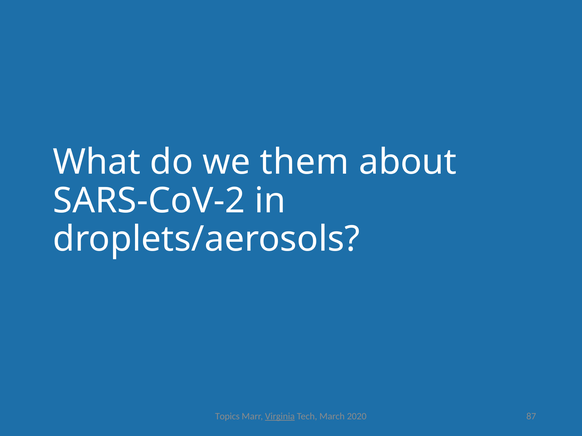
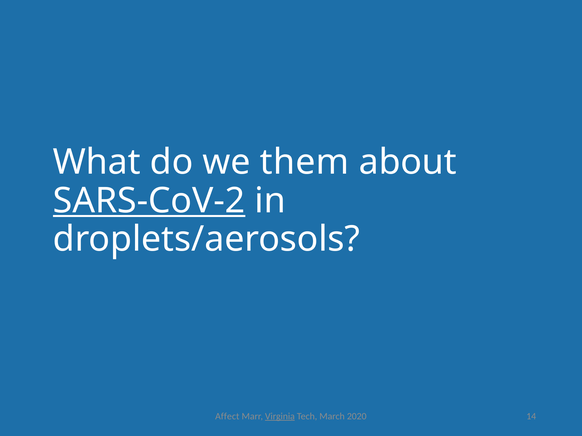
SARS-CoV-2 underline: none -> present
Topics: Topics -> Affect
87: 87 -> 14
